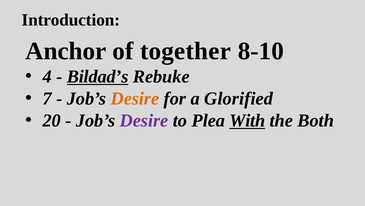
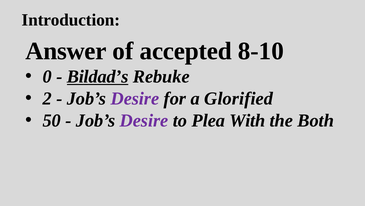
Anchor: Anchor -> Answer
together: together -> accepted
4: 4 -> 0
7: 7 -> 2
Desire at (135, 98) colour: orange -> purple
20: 20 -> 50
With underline: present -> none
